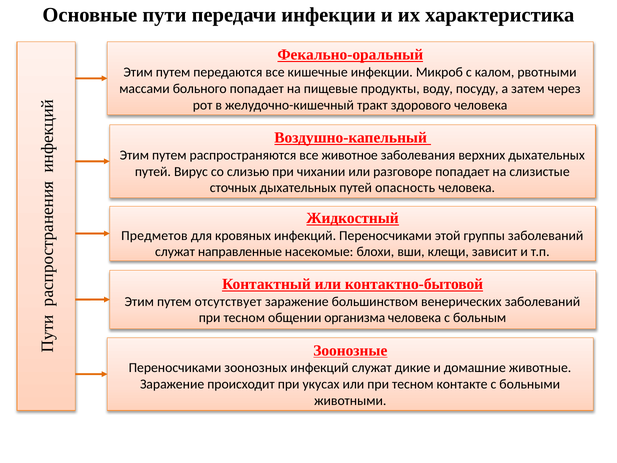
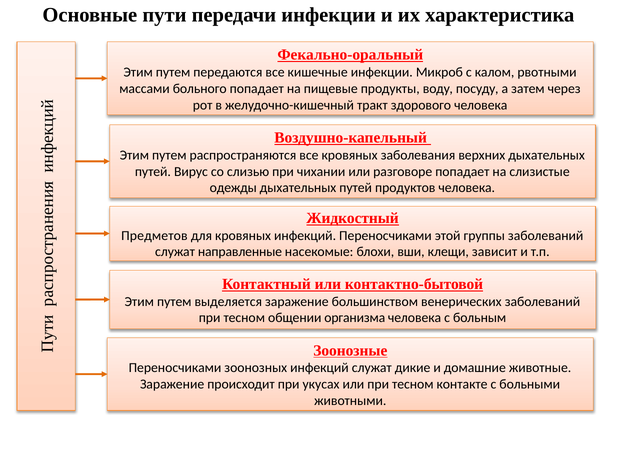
все животное: животное -> кровяных
сточных: сточных -> одежды
опасность: опасность -> продуктов
отсутствует: отсутствует -> выделяется
